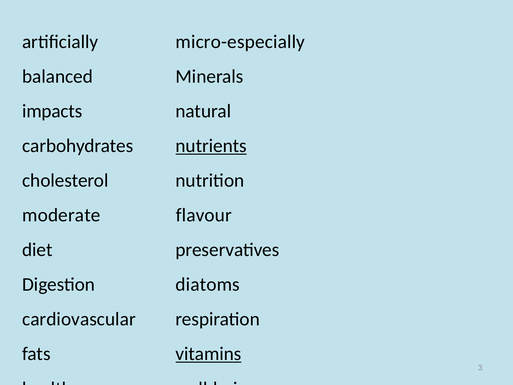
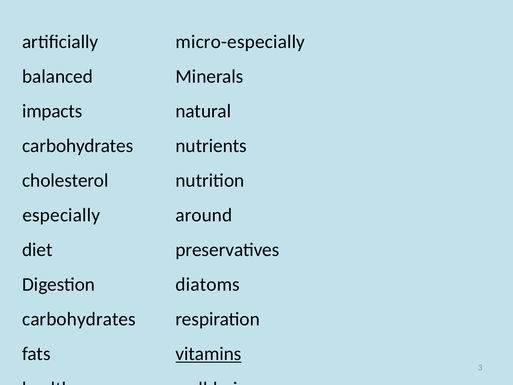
nutrients underline: present -> none
moderate: moderate -> especially
flavour: flavour -> around
cardiovascular at (79, 319): cardiovascular -> carbohydrates
